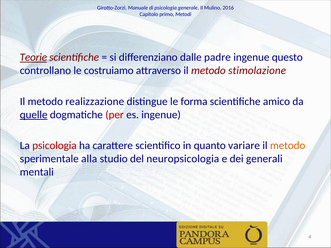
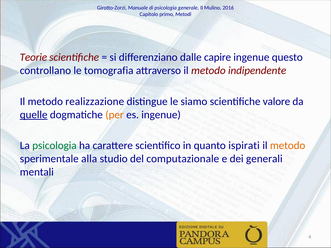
Teorie underline: present -> none
padre: padre -> capire
costruiamo: costruiamo -> tomografia
stimolazione: stimolazione -> indipendente
forma: forma -> siamo
amico: amico -> valore
per colour: red -> orange
psicologia at (54, 146) colour: red -> green
variare: variare -> ispirati
neuropsicologia: neuropsicologia -> computazionale
